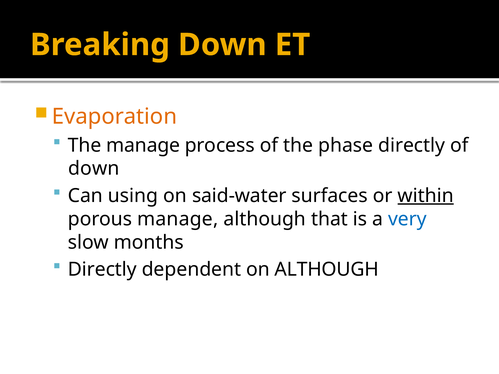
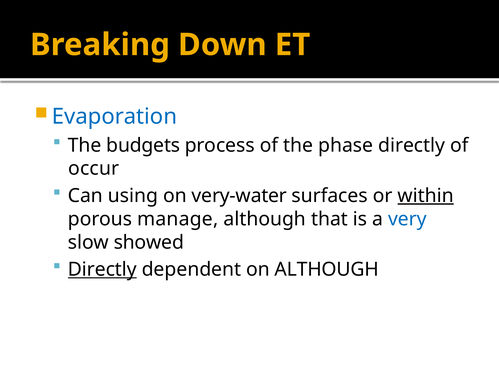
Evaporation colour: orange -> blue
The manage: manage -> budgets
down at (94, 169): down -> occur
said-water: said-water -> very-water
months: months -> showed
Directly at (102, 270) underline: none -> present
